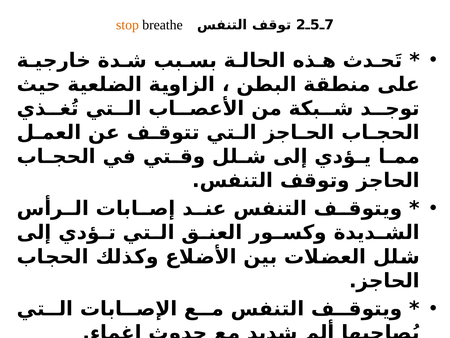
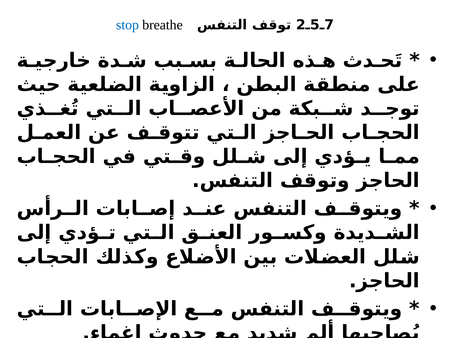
stop colour: orange -> blue
